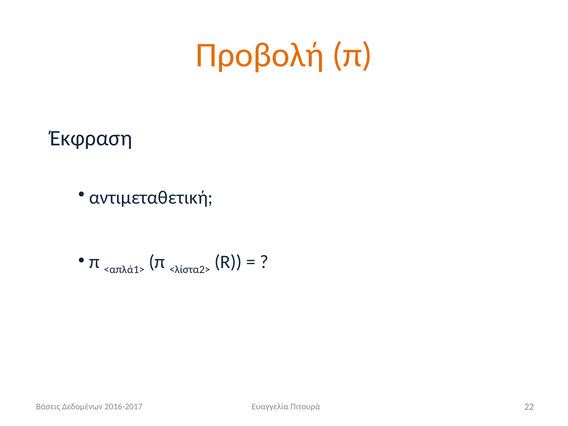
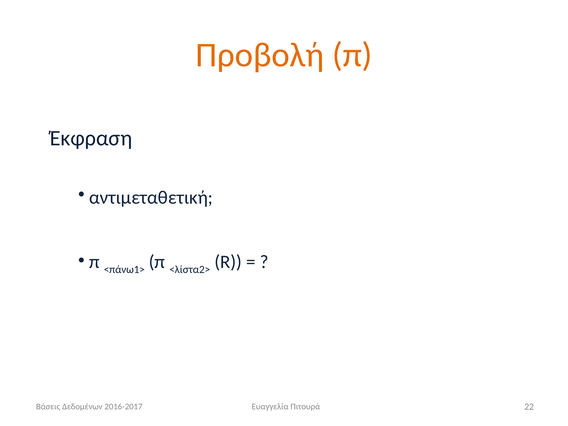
<απλά1>: <απλά1> -> <πάνω1>
